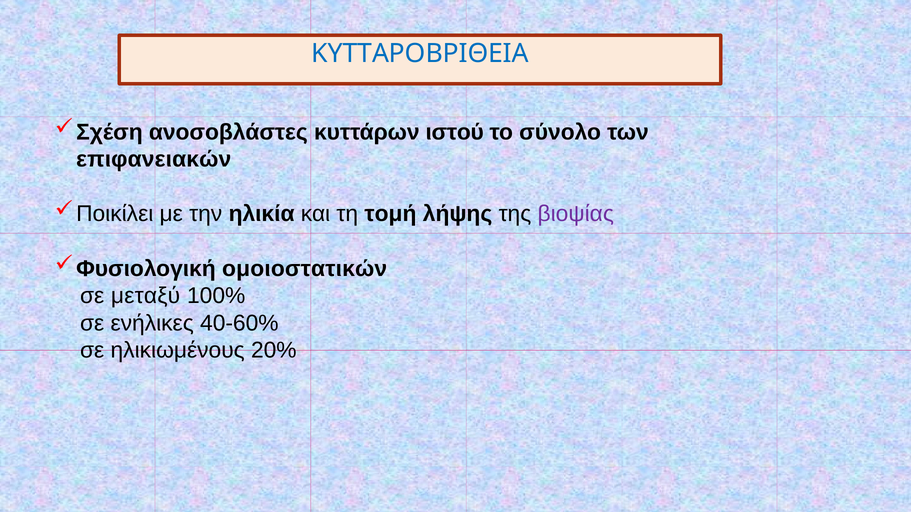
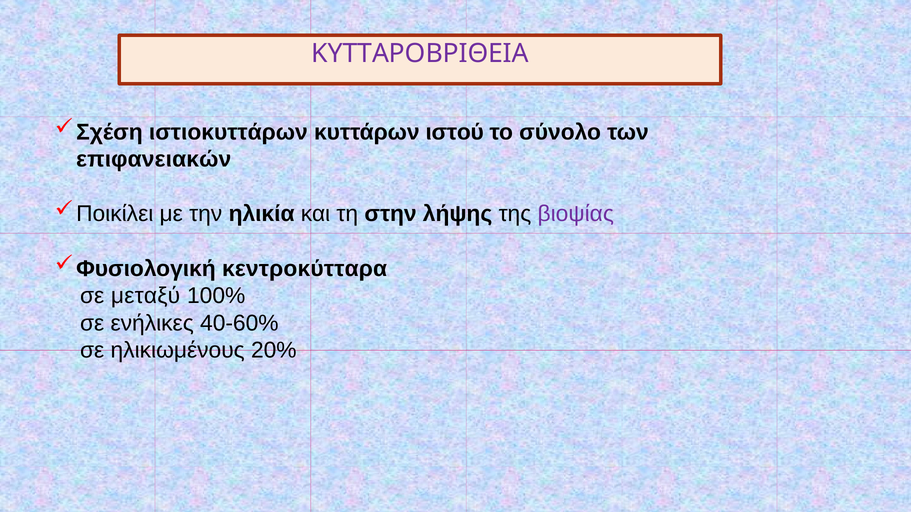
ΚΥΤΤΑΡΟΒΡΙΘΕΙΑ colour: blue -> purple
ανοσοβλάστες: ανοσοβλάστες -> ιστιοκυττάρων
τομή: τομή -> στην
ομοιοστατικών: ομοιοστατικών -> κεντροκύτταρα
